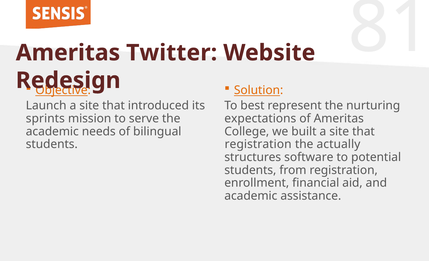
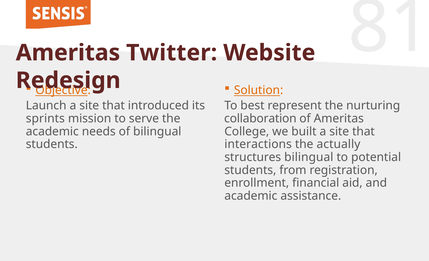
expectations: expectations -> collaboration
registration at (258, 144): registration -> interactions
structures software: software -> bilingual
